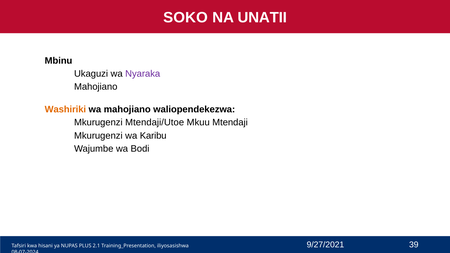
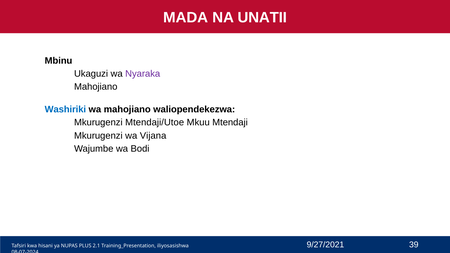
SOKO: SOKO -> MADA
Washiriki colour: orange -> blue
Karibu: Karibu -> Vijana
